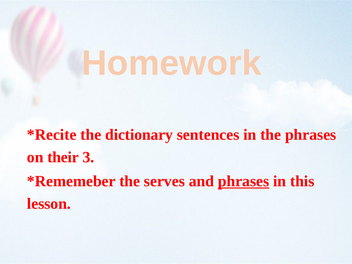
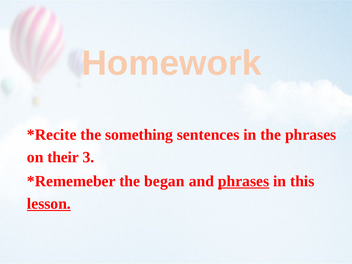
dictionary: dictionary -> something
serves: serves -> began
lesson underline: none -> present
